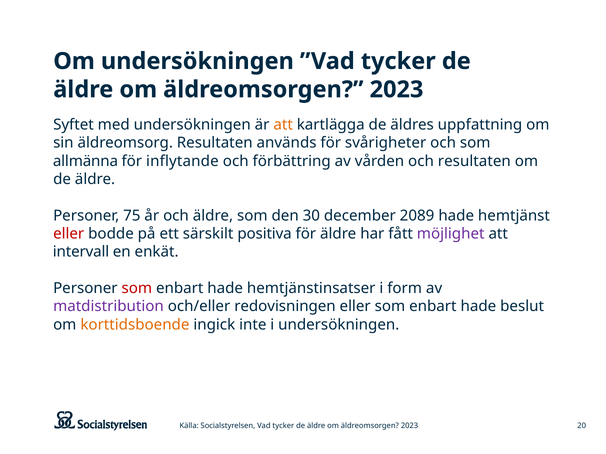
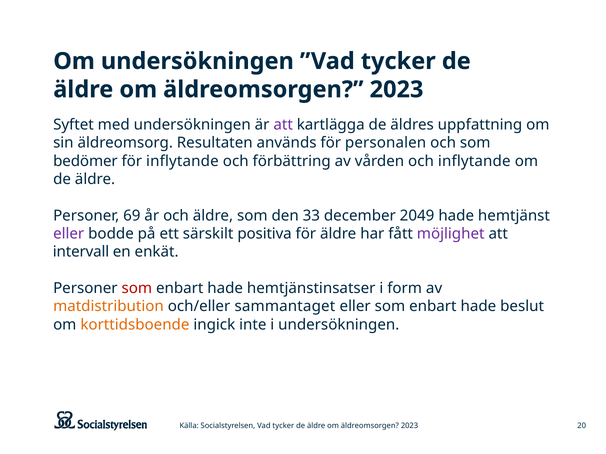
att at (283, 125) colour: orange -> purple
svårigheter: svårigheter -> personalen
allmänna: allmänna -> bedömer
och resultaten: resultaten -> inflytande
75: 75 -> 69
30: 30 -> 33
2089: 2089 -> 2049
eller at (69, 234) colour: red -> purple
matdistribution colour: purple -> orange
redovisningen: redovisningen -> sammantaget
